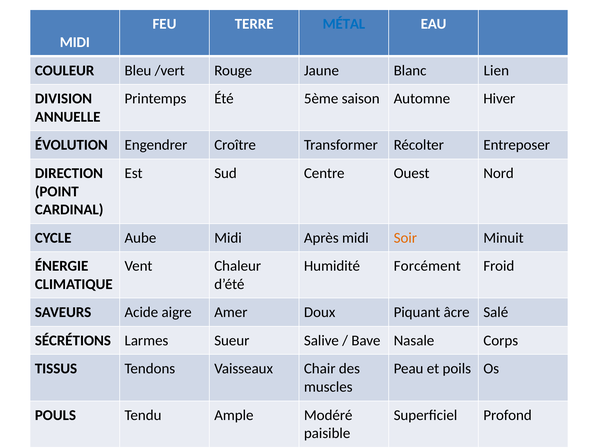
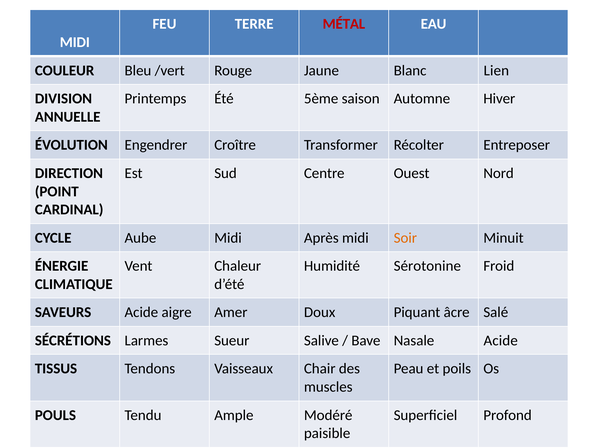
MÉTAL colour: blue -> red
Forcément: Forcément -> Sérotonine
Nasale Corps: Corps -> Acide
